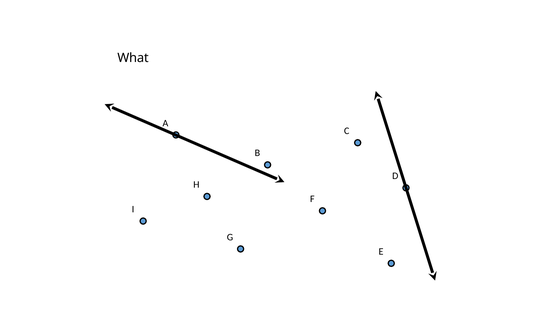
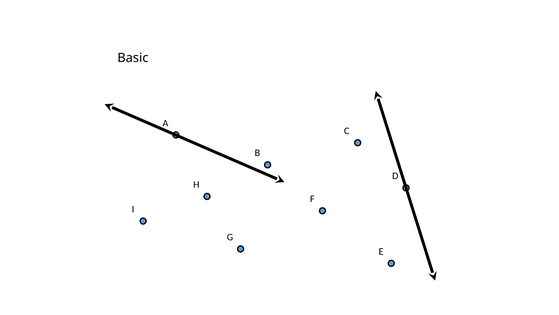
What: What -> Basic
